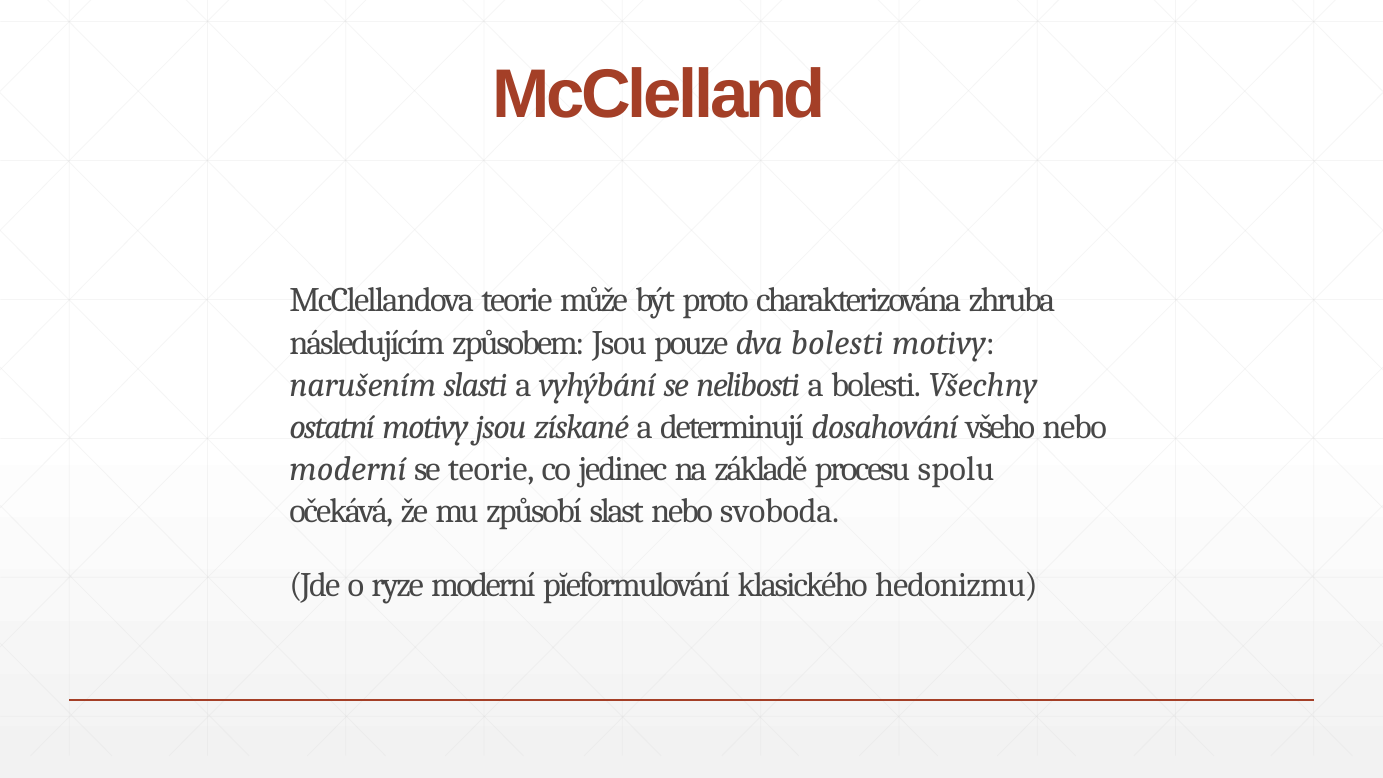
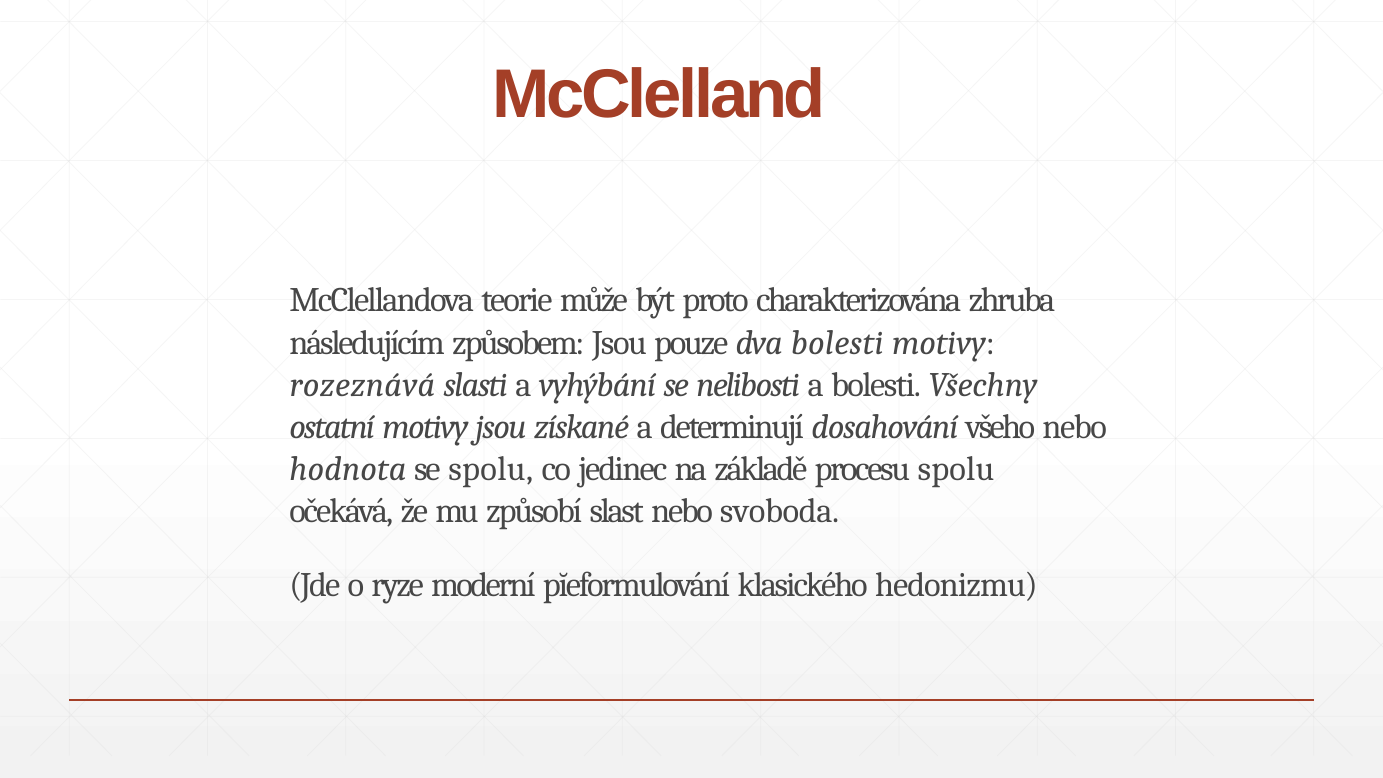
narušením: narušením -> rozeznává
moderní at (348, 469): moderní -> hodnota
se teorie: teorie -> spolu
